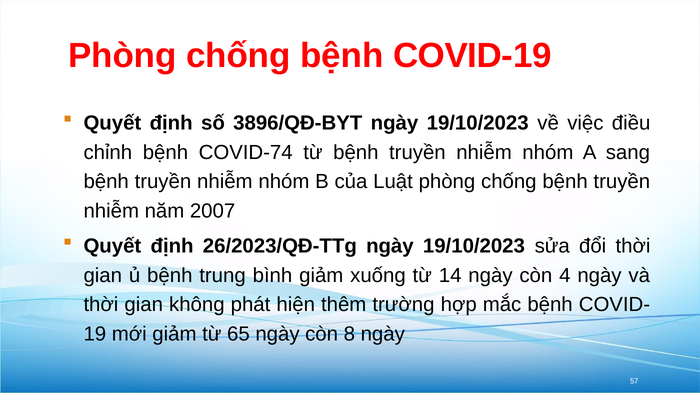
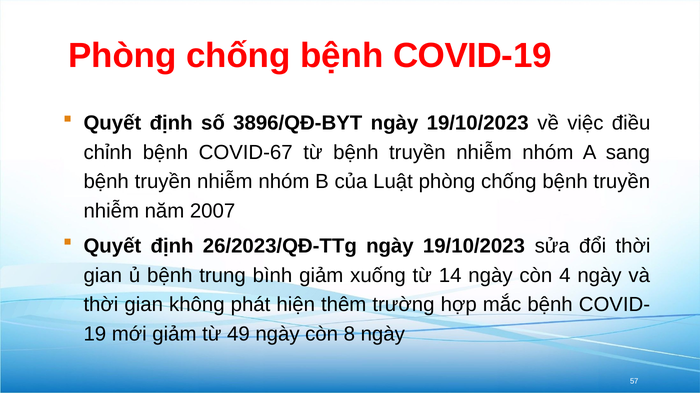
COVID-74: COVID-74 -> COVID-67
65: 65 -> 49
